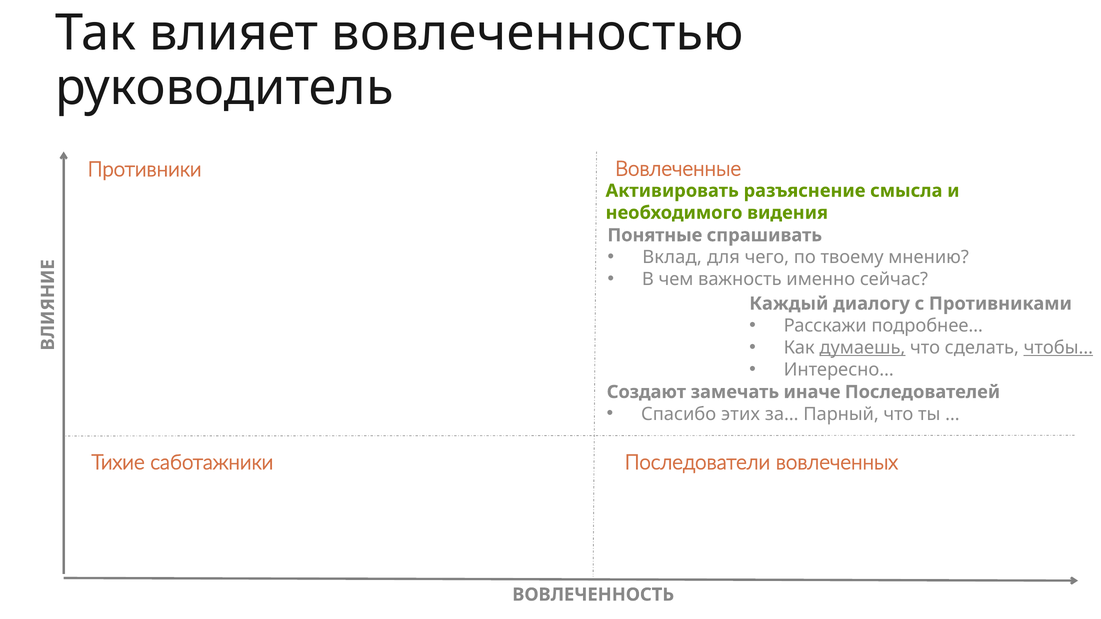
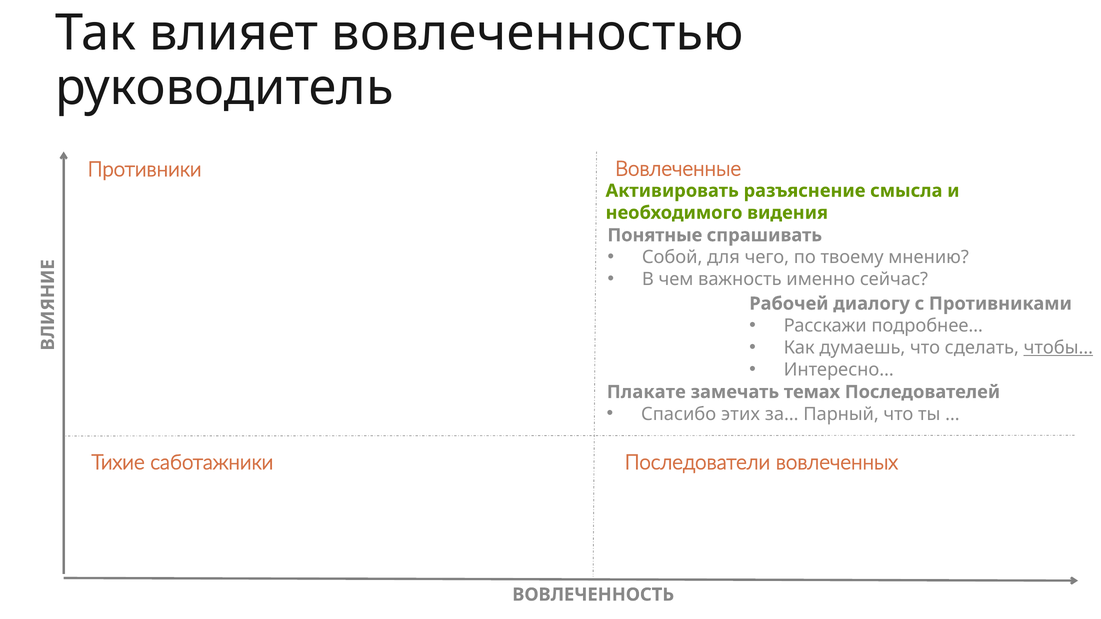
Вклад: Вклад -> Собой
Каждый: Каждый -> Рабочей
думаешь underline: present -> none
Создают: Создают -> Плакате
иначе: иначе -> темах
